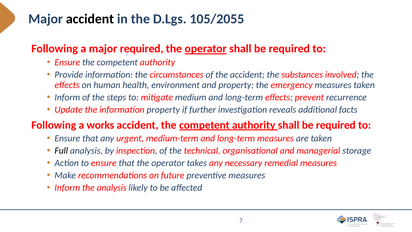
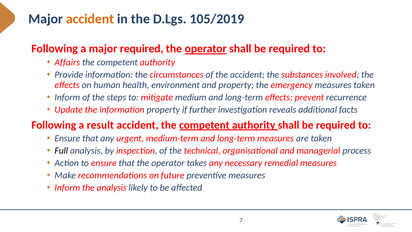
accident at (90, 19) colour: black -> orange
105/2055: 105/2055 -> 105/2019
Ensure at (67, 62): Ensure -> Affairs
works: works -> result
storage: storage -> process
